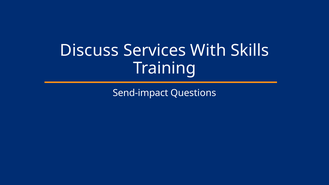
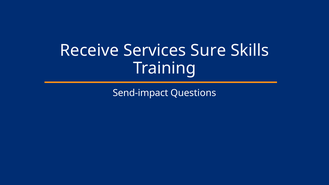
Discuss: Discuss -> Receive
With: With -> Sure
